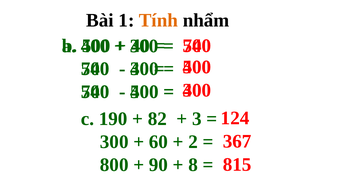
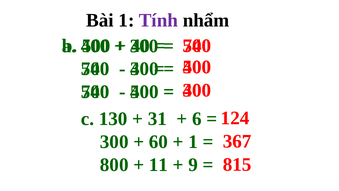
Tính colour: orange -> purple
190: 190 -> 130
82: 82 -> 31
3: 3 -> 6
2 at (193, 142): 2 -> 1
90: 90 -> 11
8: 8 -> 9
